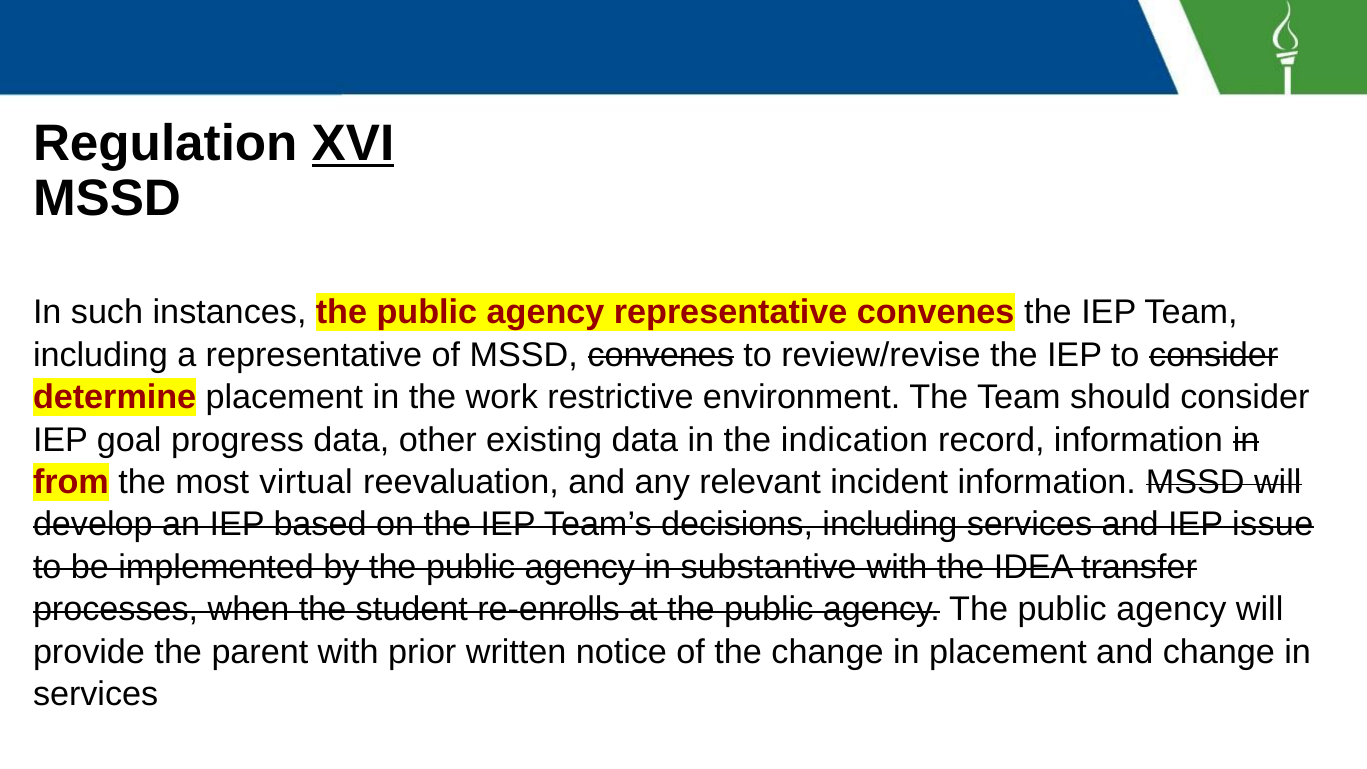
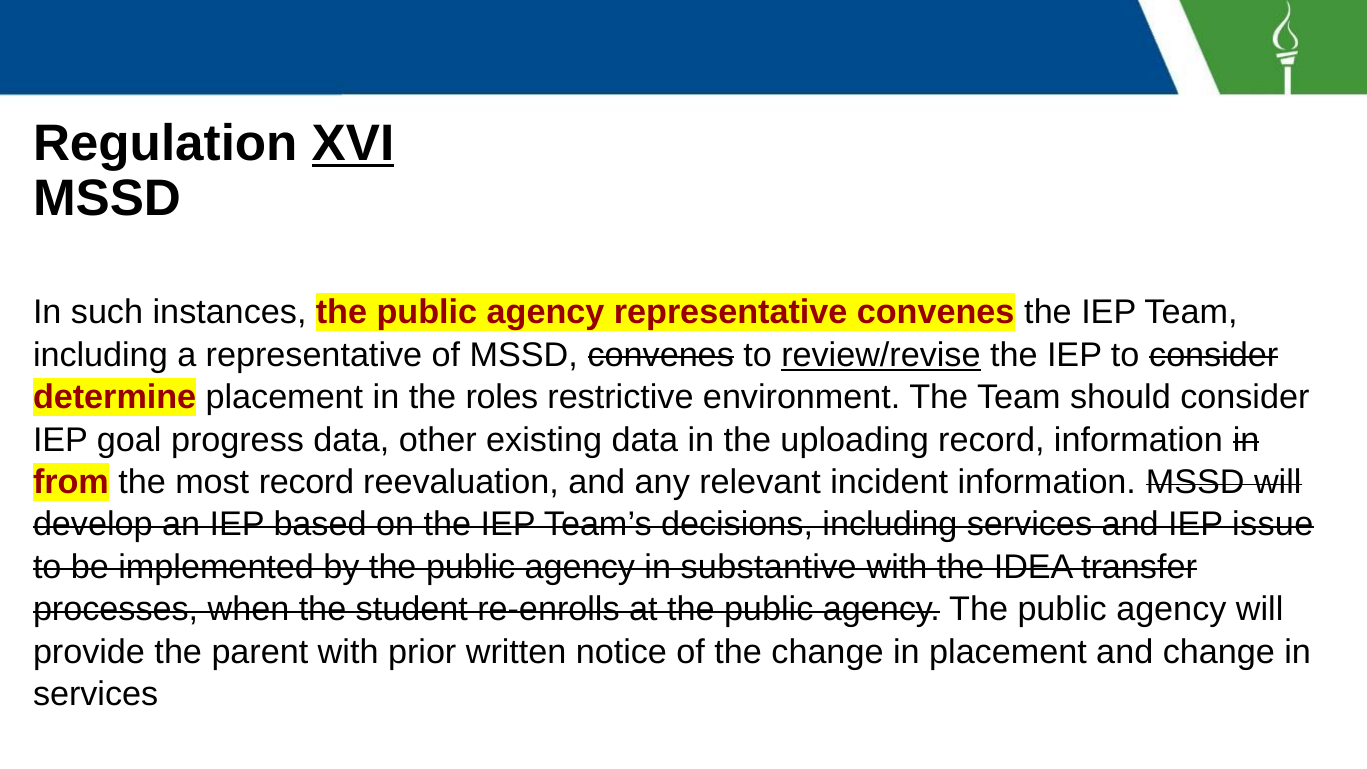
review/revise underline: none -> present
work: work -> roles
indication: indication -> uploading
most virtual: virtual -> record
